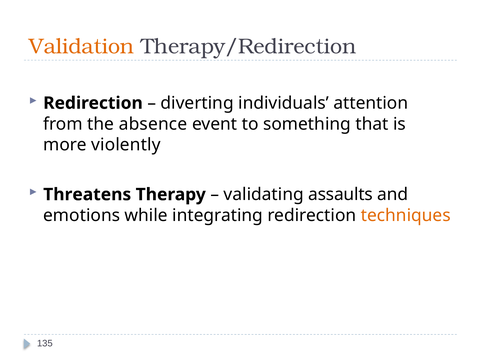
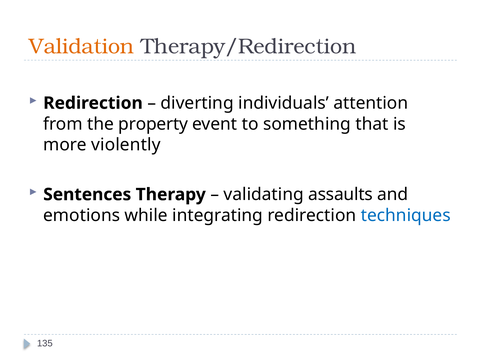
absence: absence -> property
Threatens: Threatens -> Sentences
techniques colour: orange -> blue
